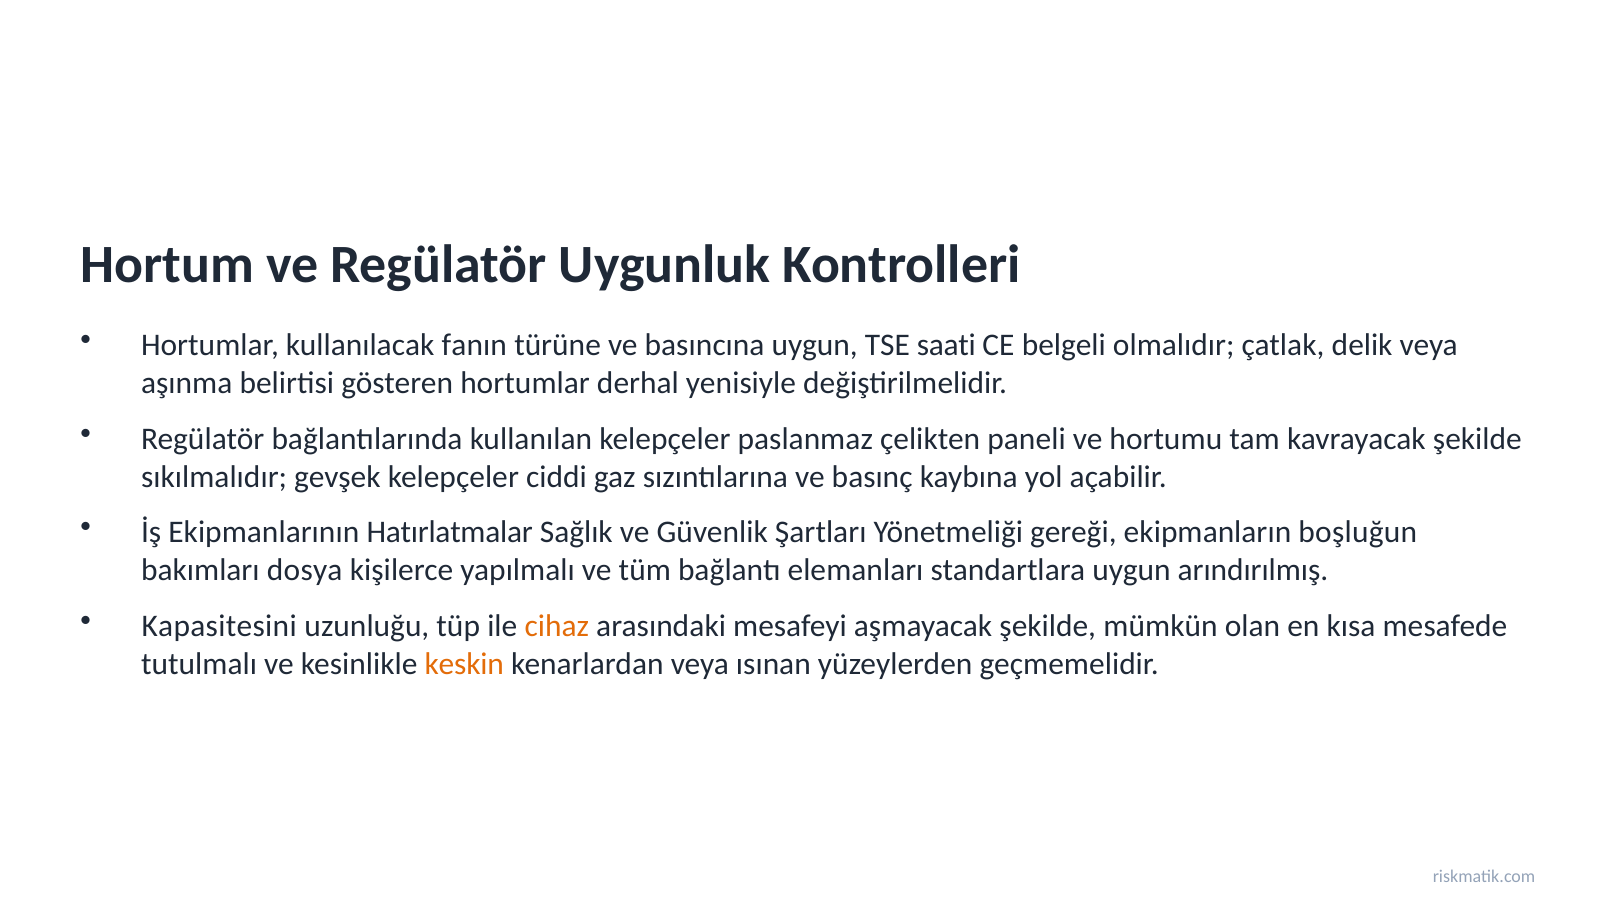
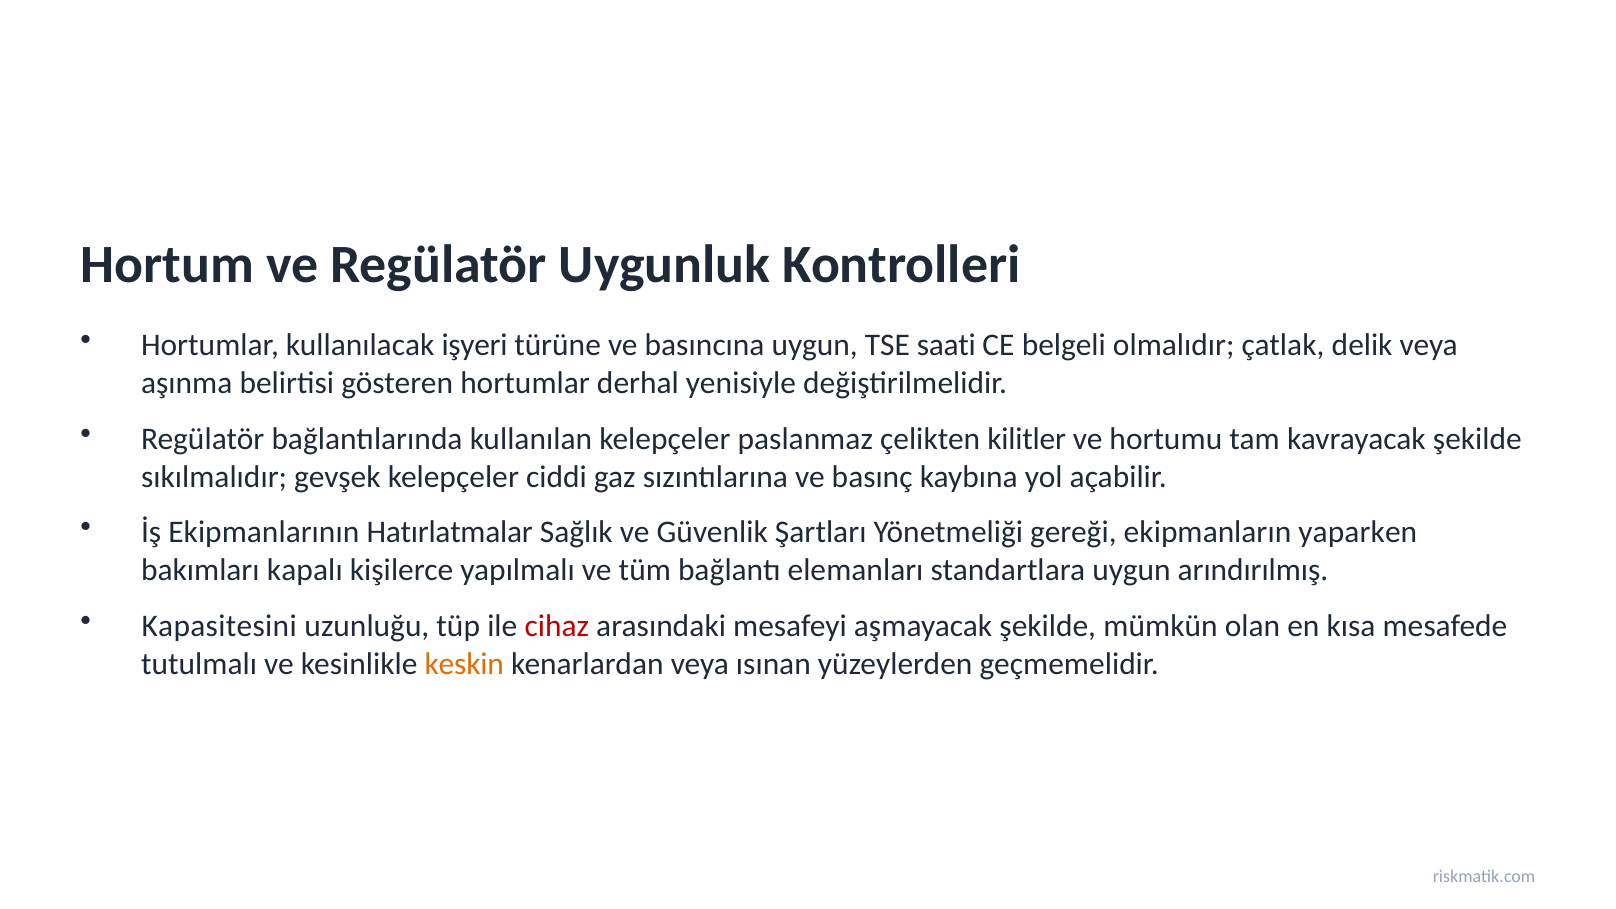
fanın: fanın -> işyeri
paneli: paneli -> kilitler
boşluğun: boşluğun -> yaparken
dosya: dosya -> kapalı
cihaz colour: orange -> red
